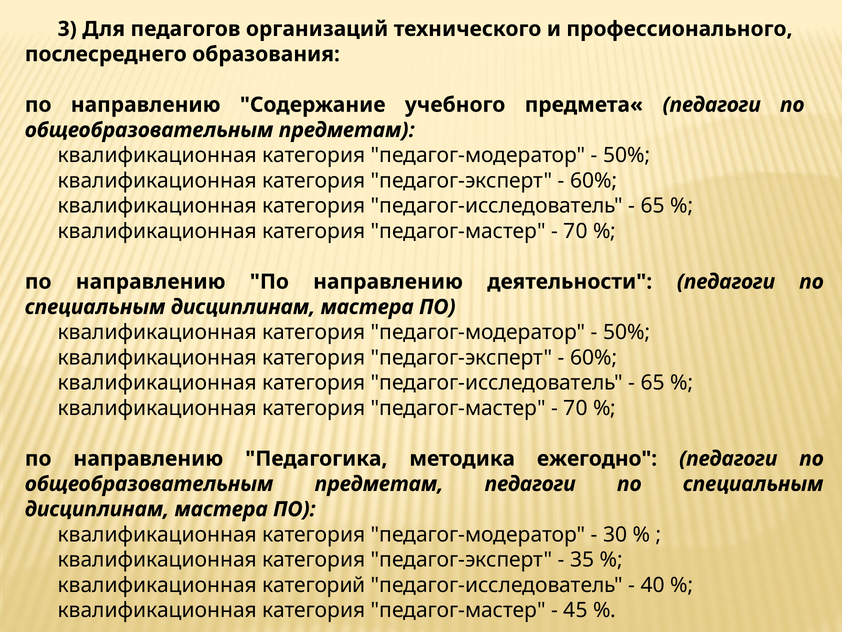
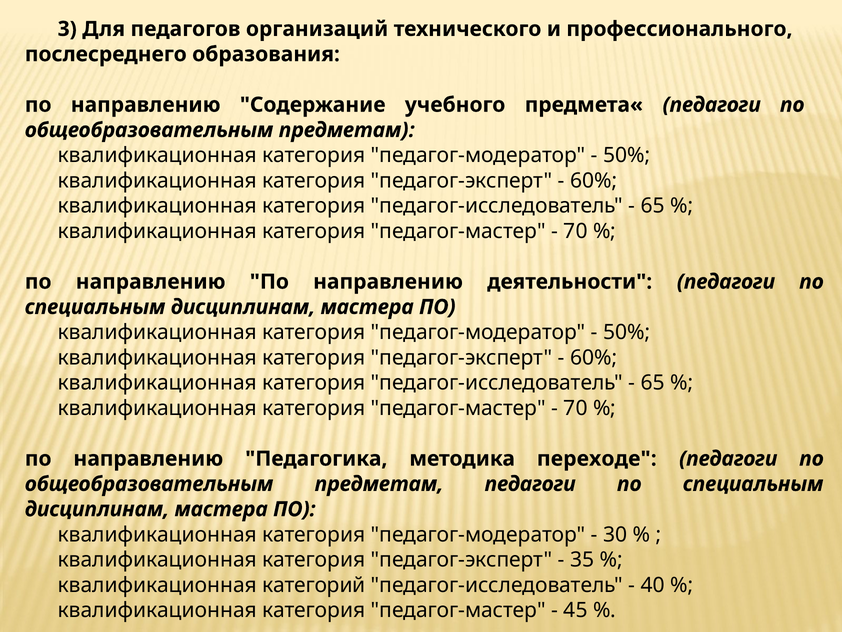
ежегодно: ежегодно -> переходе
